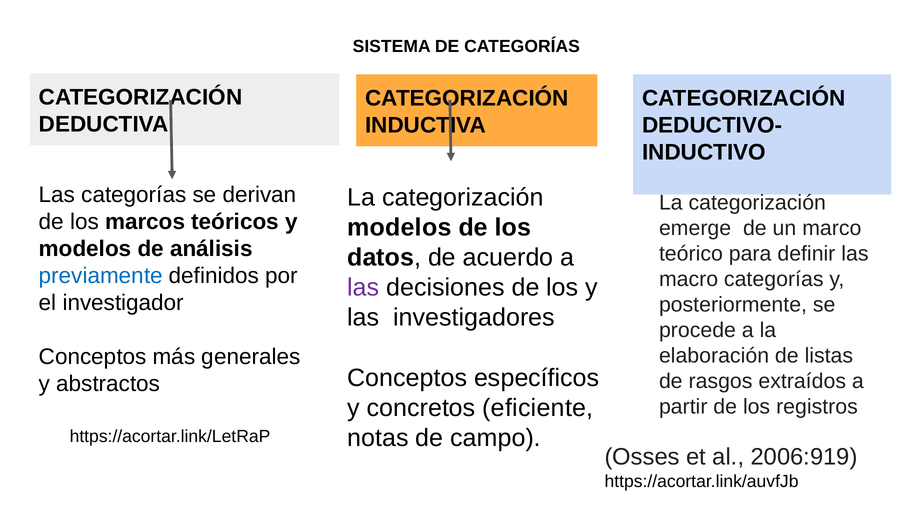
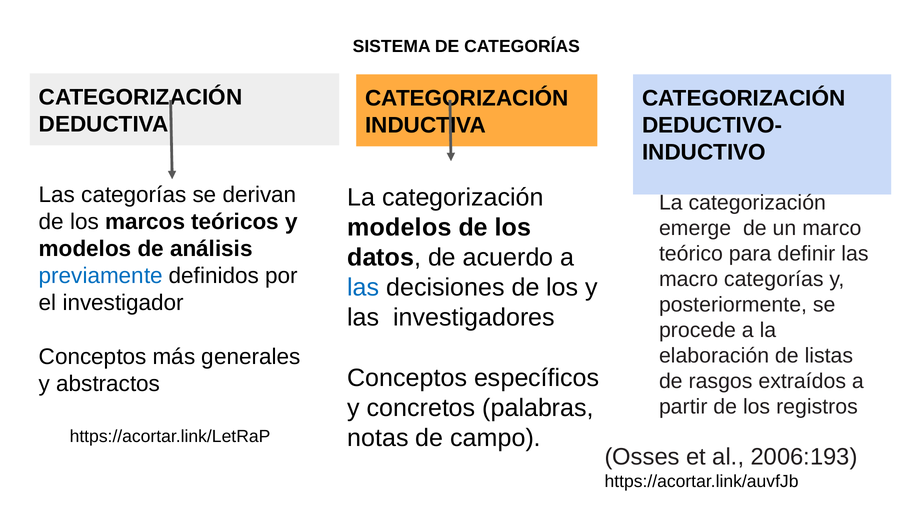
las at (363, 288) colour: purple -> blue
eficiente: eficiente -> palabras
2006:919: 2006:919 -> 2006:193
